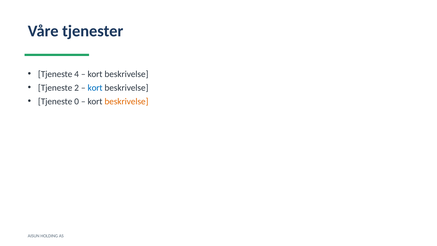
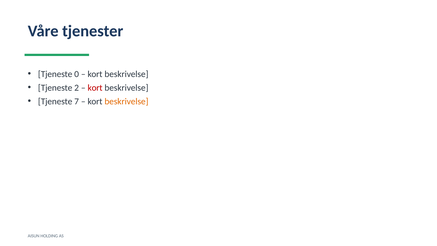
4: 4 -> 0
kort at (95, 88) colour: blue -> red
0: 0 -> 7
